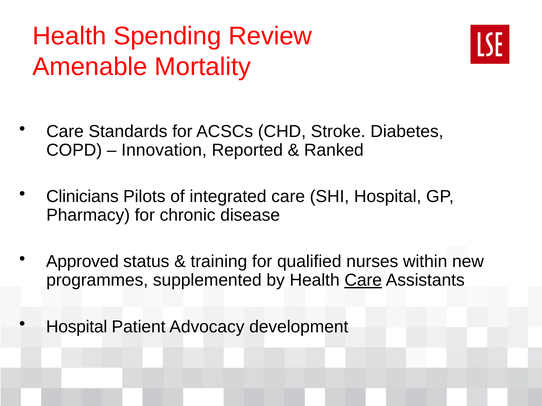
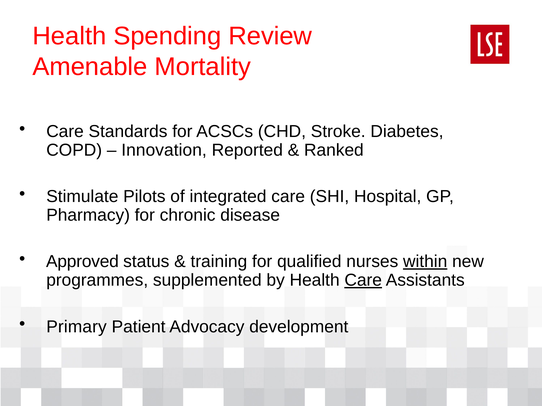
Clinicians: Clinicians -> Stimulate
within underline: none -> present
Hospital at (77, 327): Hospital -> Primary
